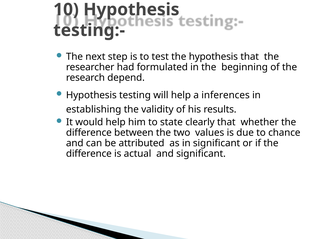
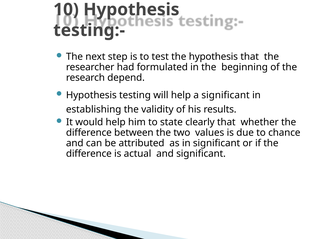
a inferences: inferences -> significant
